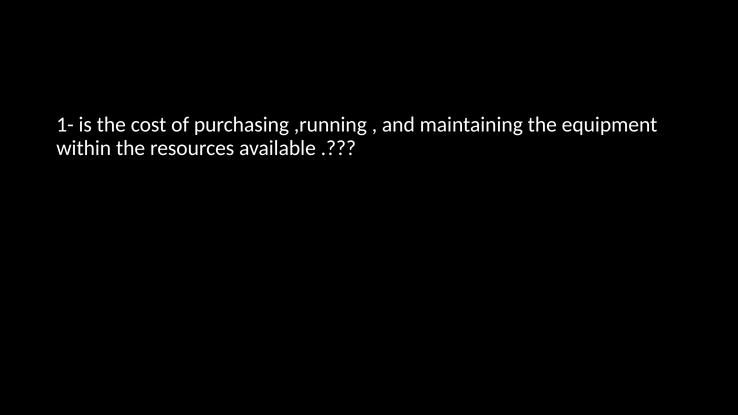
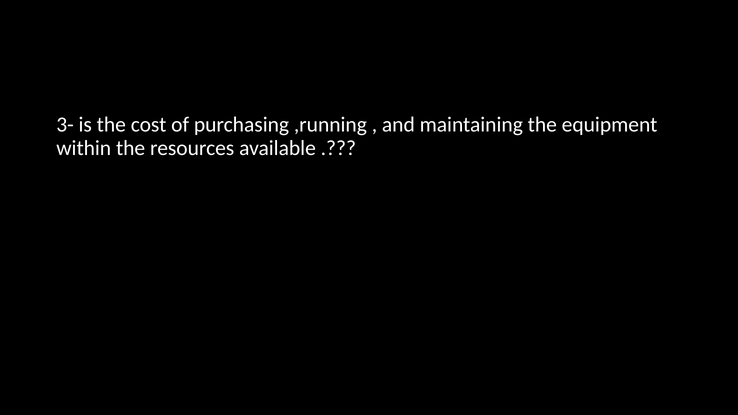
1-: 1- -> 3-
